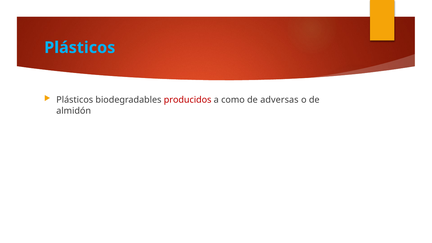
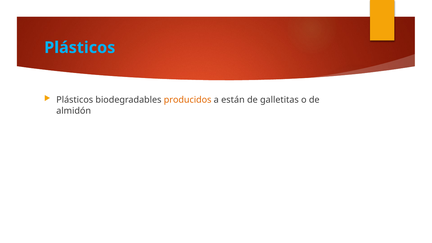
producidos colour: red -> orange
como: como -> están
adversas: adversas -> galletitas
